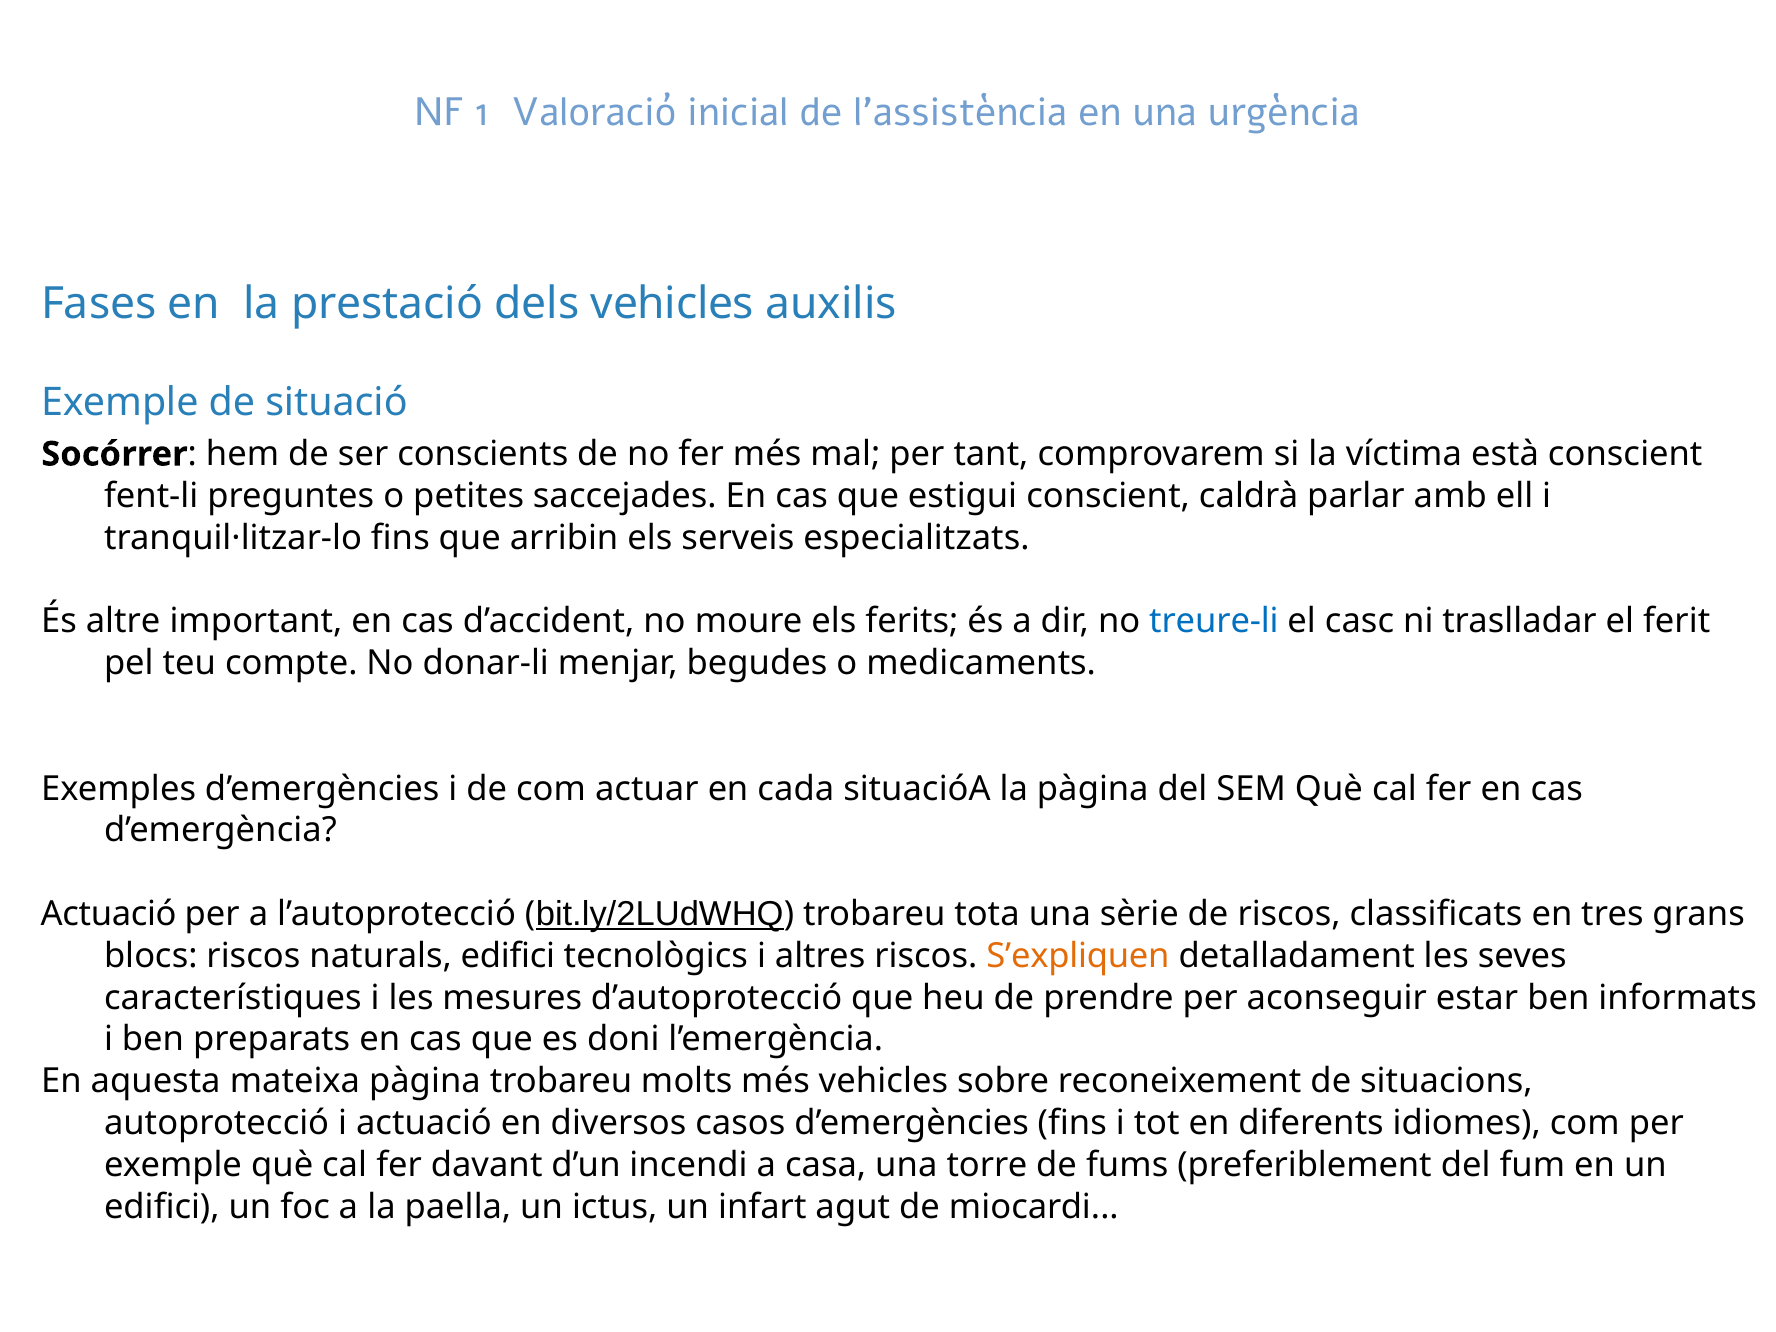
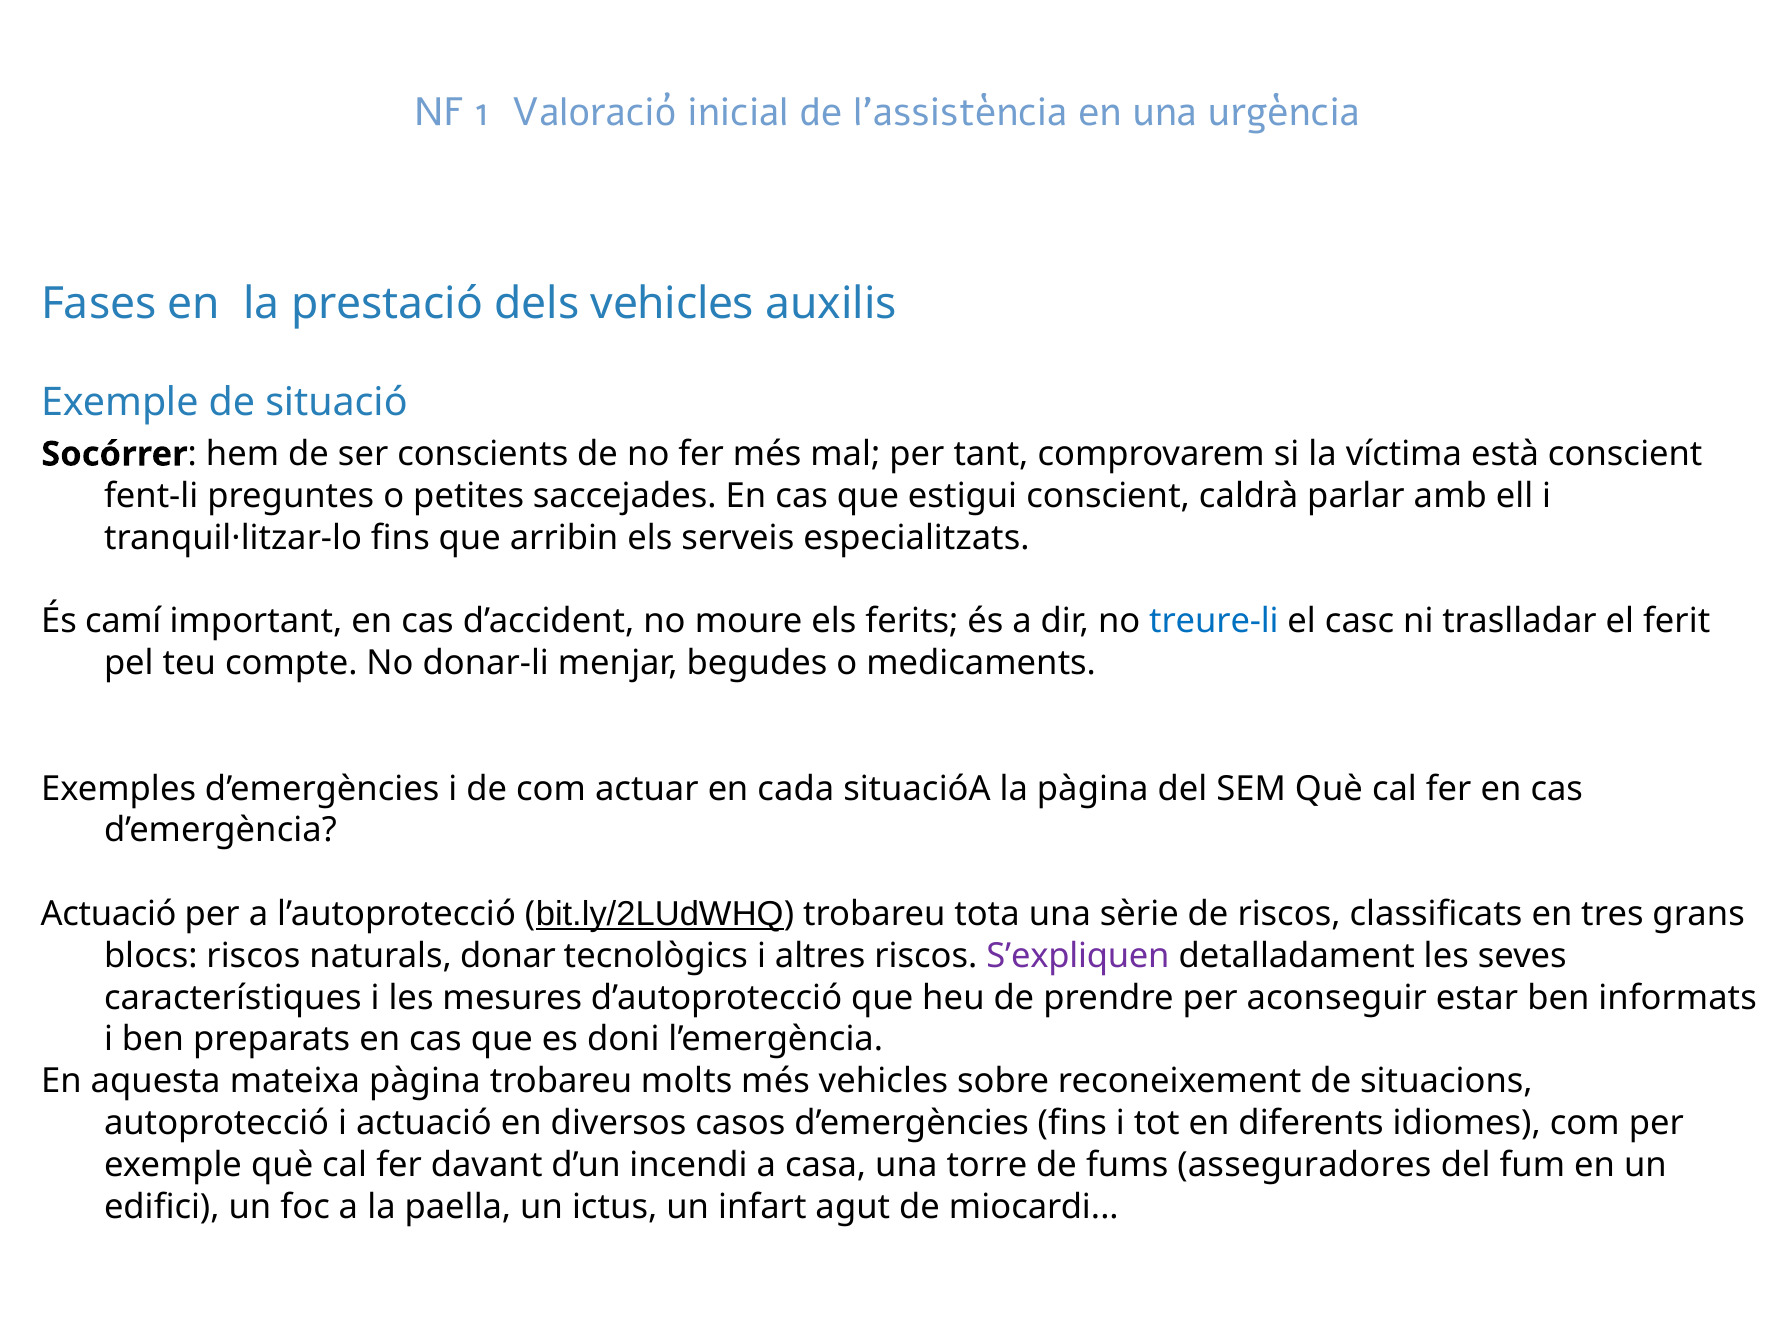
altre: altre -> camí
naturals edifici: edifici -> donar
S’expliquen colour: orange -> purple
preferiblement: preferiblement -> asseguradores
